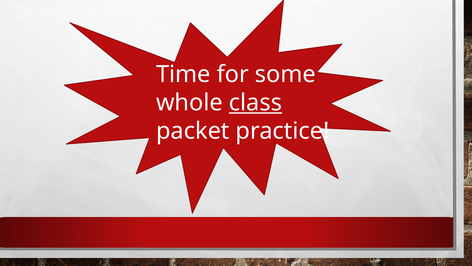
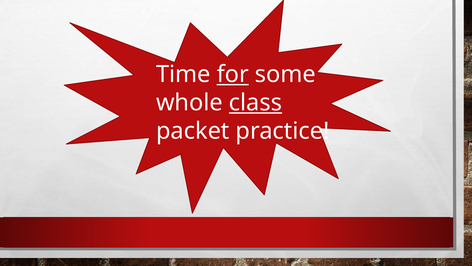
for underline: none -> present
